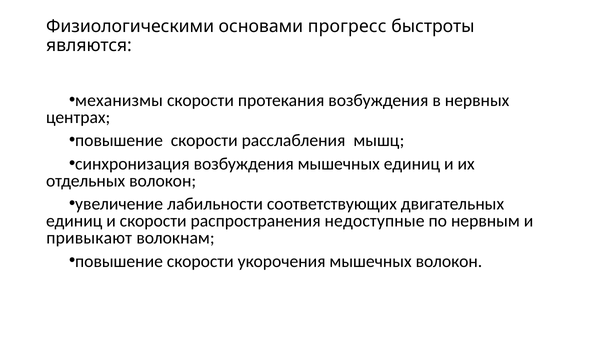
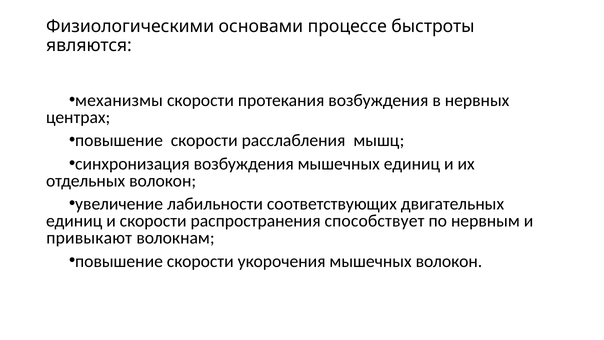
прогресс: прогресс -> процессе
недоступные: недоступные -> способствует
